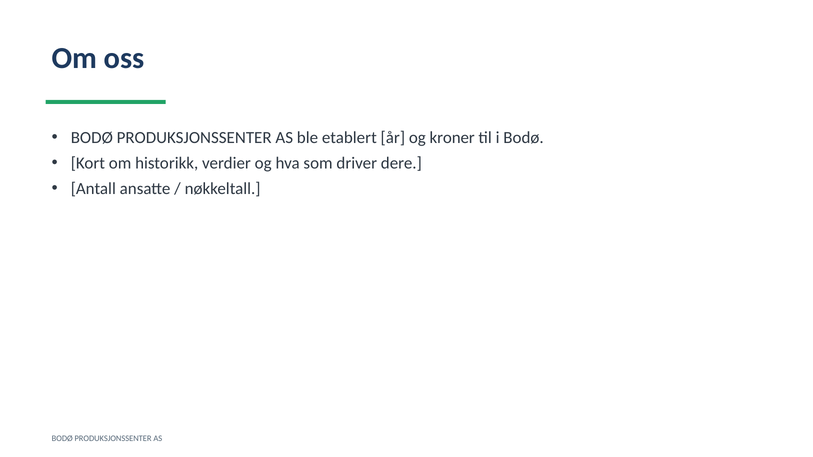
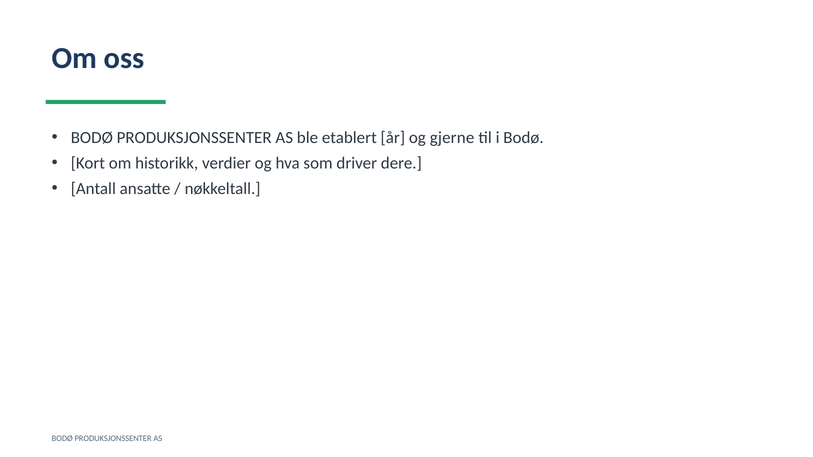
kroner: kroner -> gjerne
